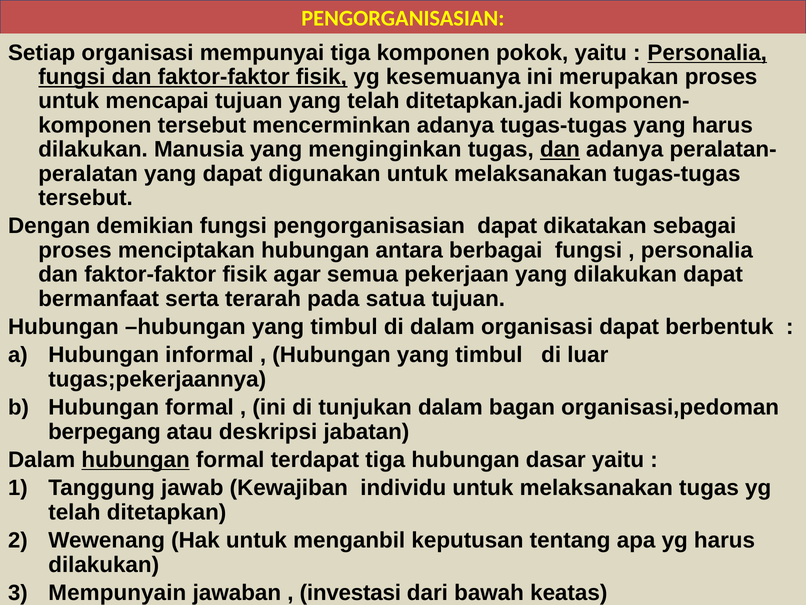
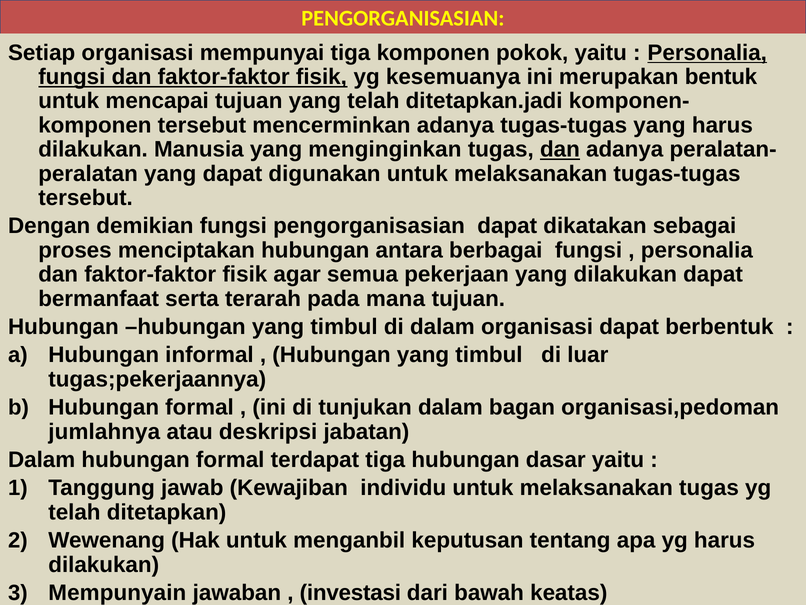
merupakan proses: proses -> bentuk
satua: satua -> mana
berpegang: berpegang -> jumlahnya
hubungan at (136, 459) underline: present -> none
